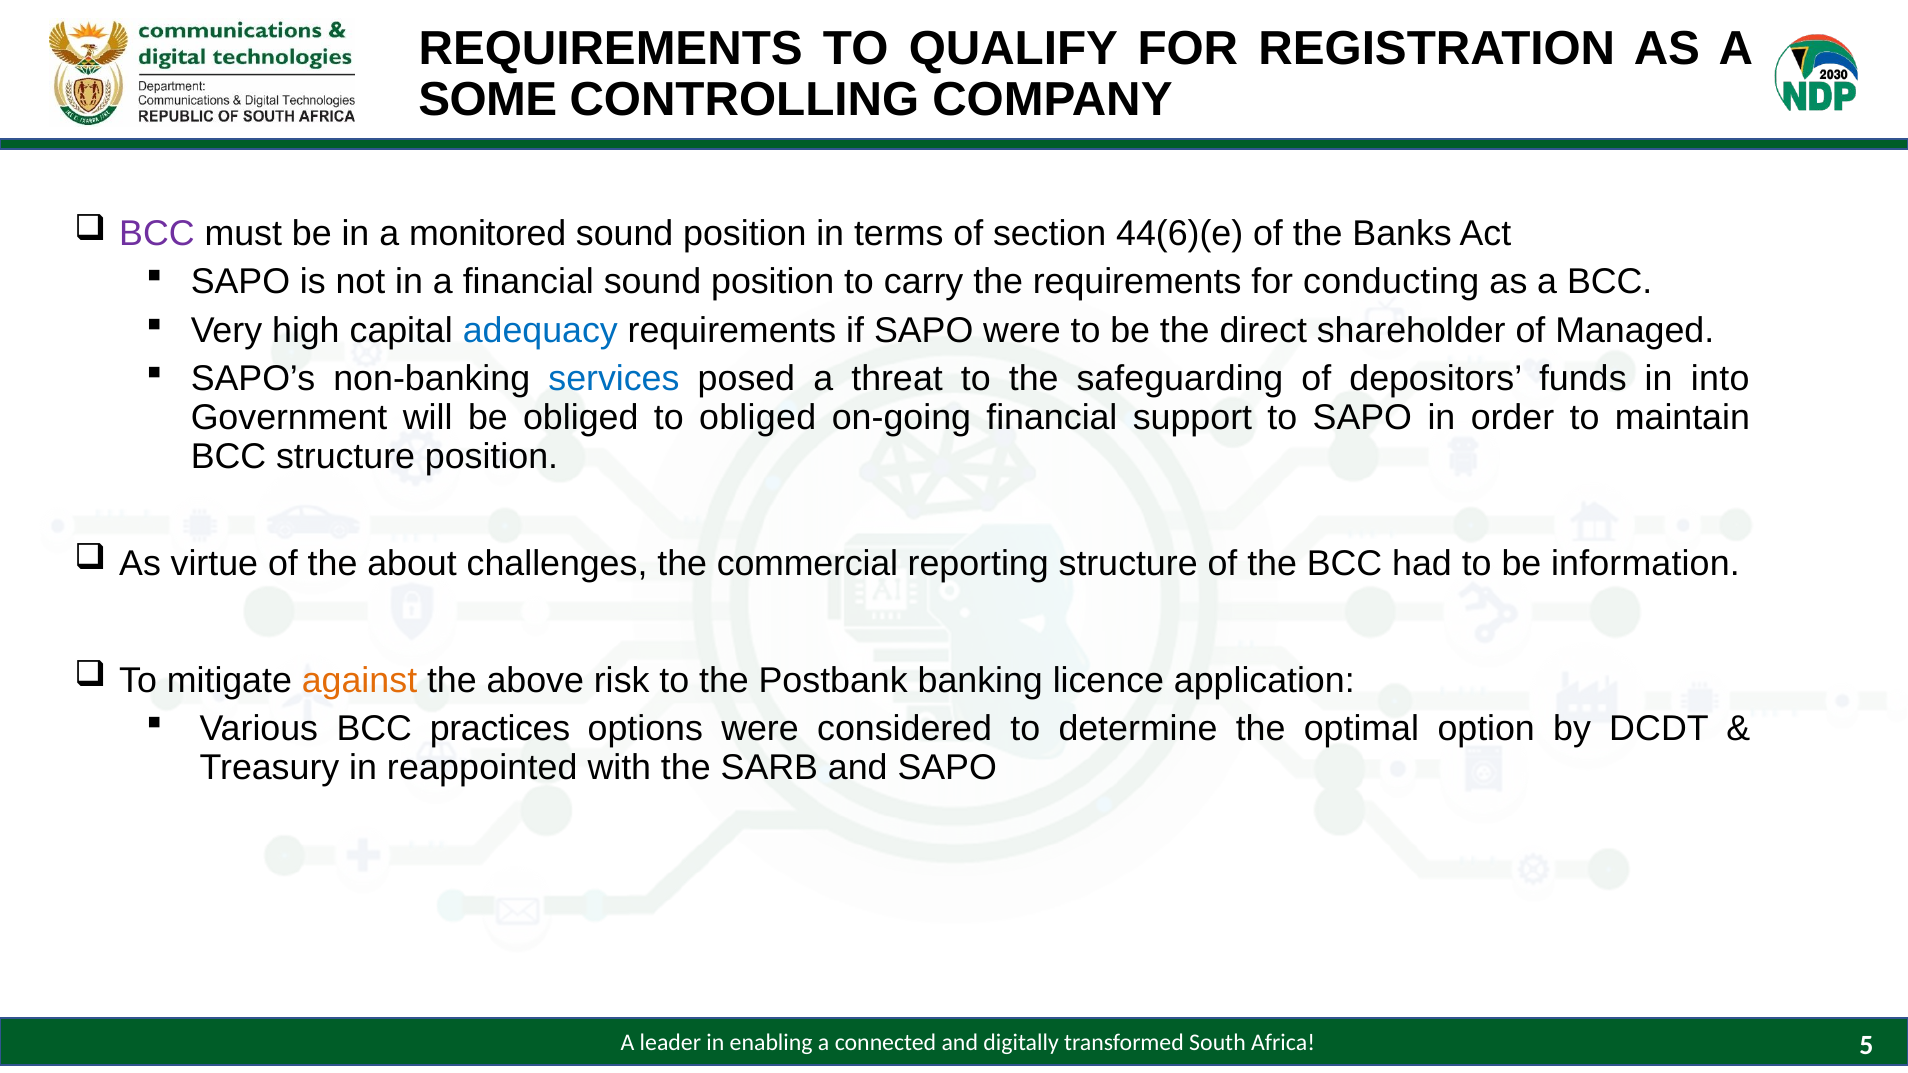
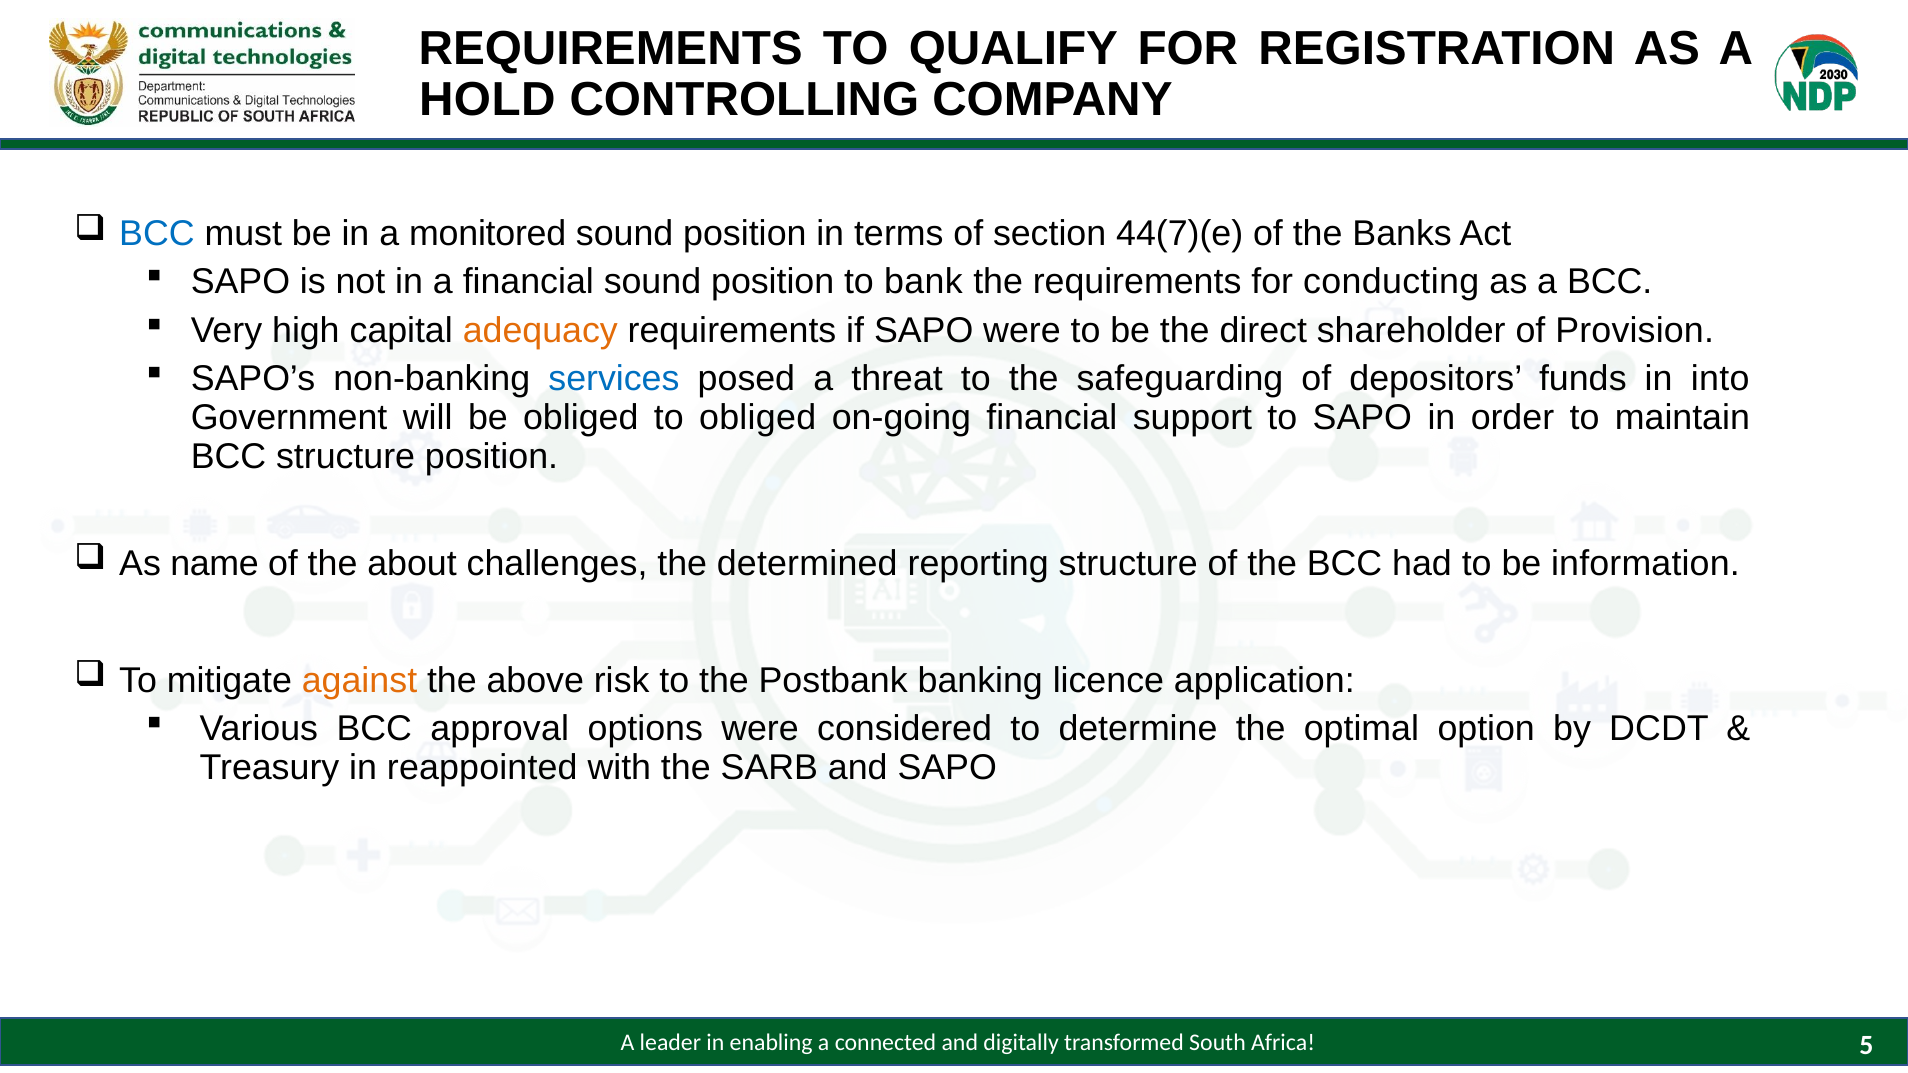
SOME: SOME -> HOLD
BCC at (157, 234) colour: purple -> blue
44(6)(e: 44(6)(e -> 44(7)(e
carry: carry -> bank
adequacy colour: blue -> orange
Managed: Managed -> Provision
virtue: virtue -> name
commercial: commercial -> determined
practices: practices -> approval
